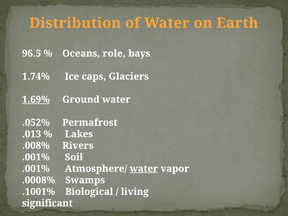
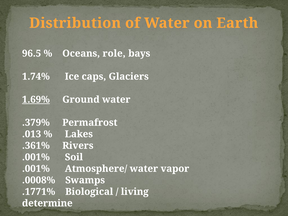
.052%: .052% -> .379%
.008%: .008% -> .361%
water at (144, 169) underline: present -> none
.1001%: .1001% -> .1771%
significant: significant -> determine
